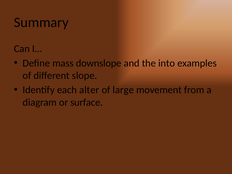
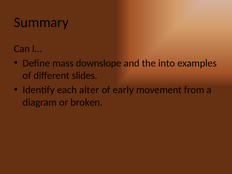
slope: slope -> slides
large: large -> early
surface: surface -> broken
